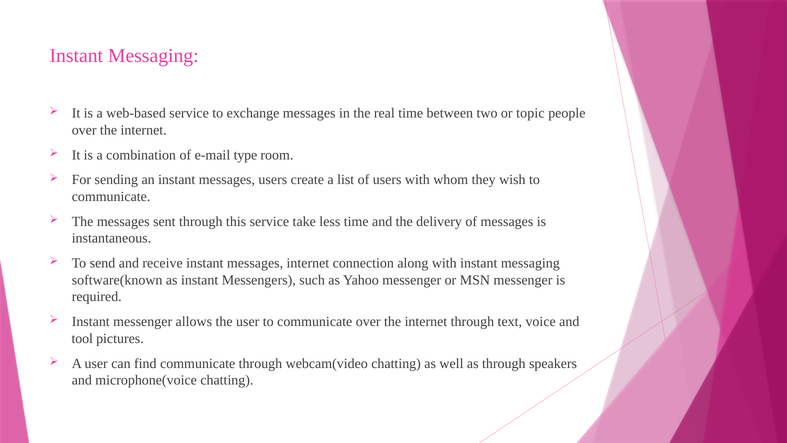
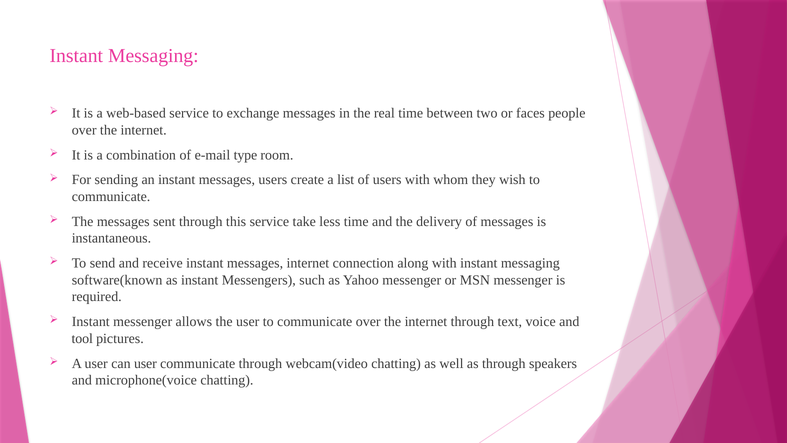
topic: topic -> faces
can find: find -> user
